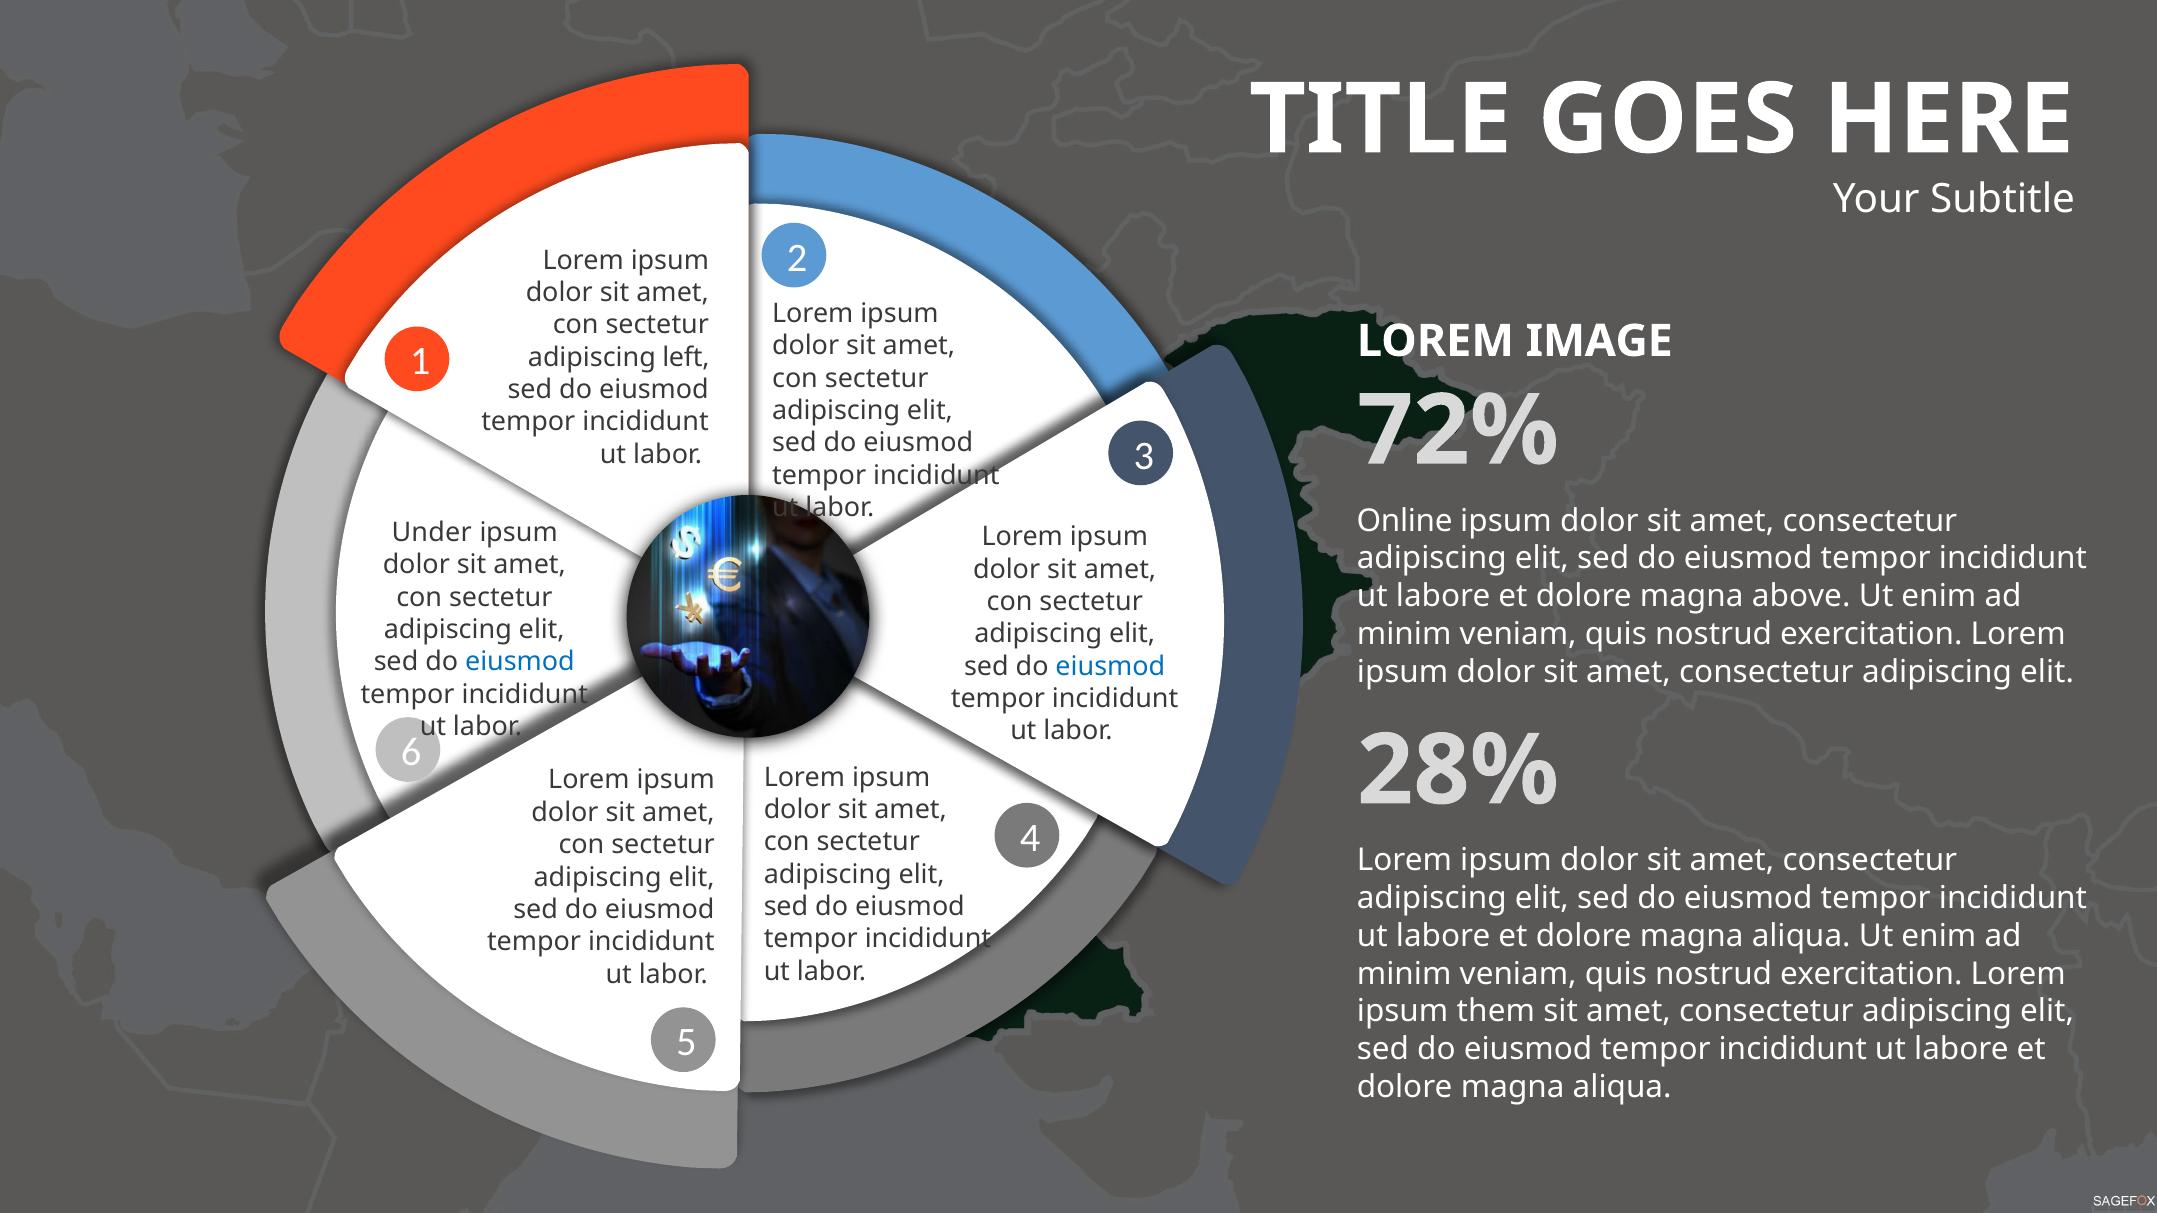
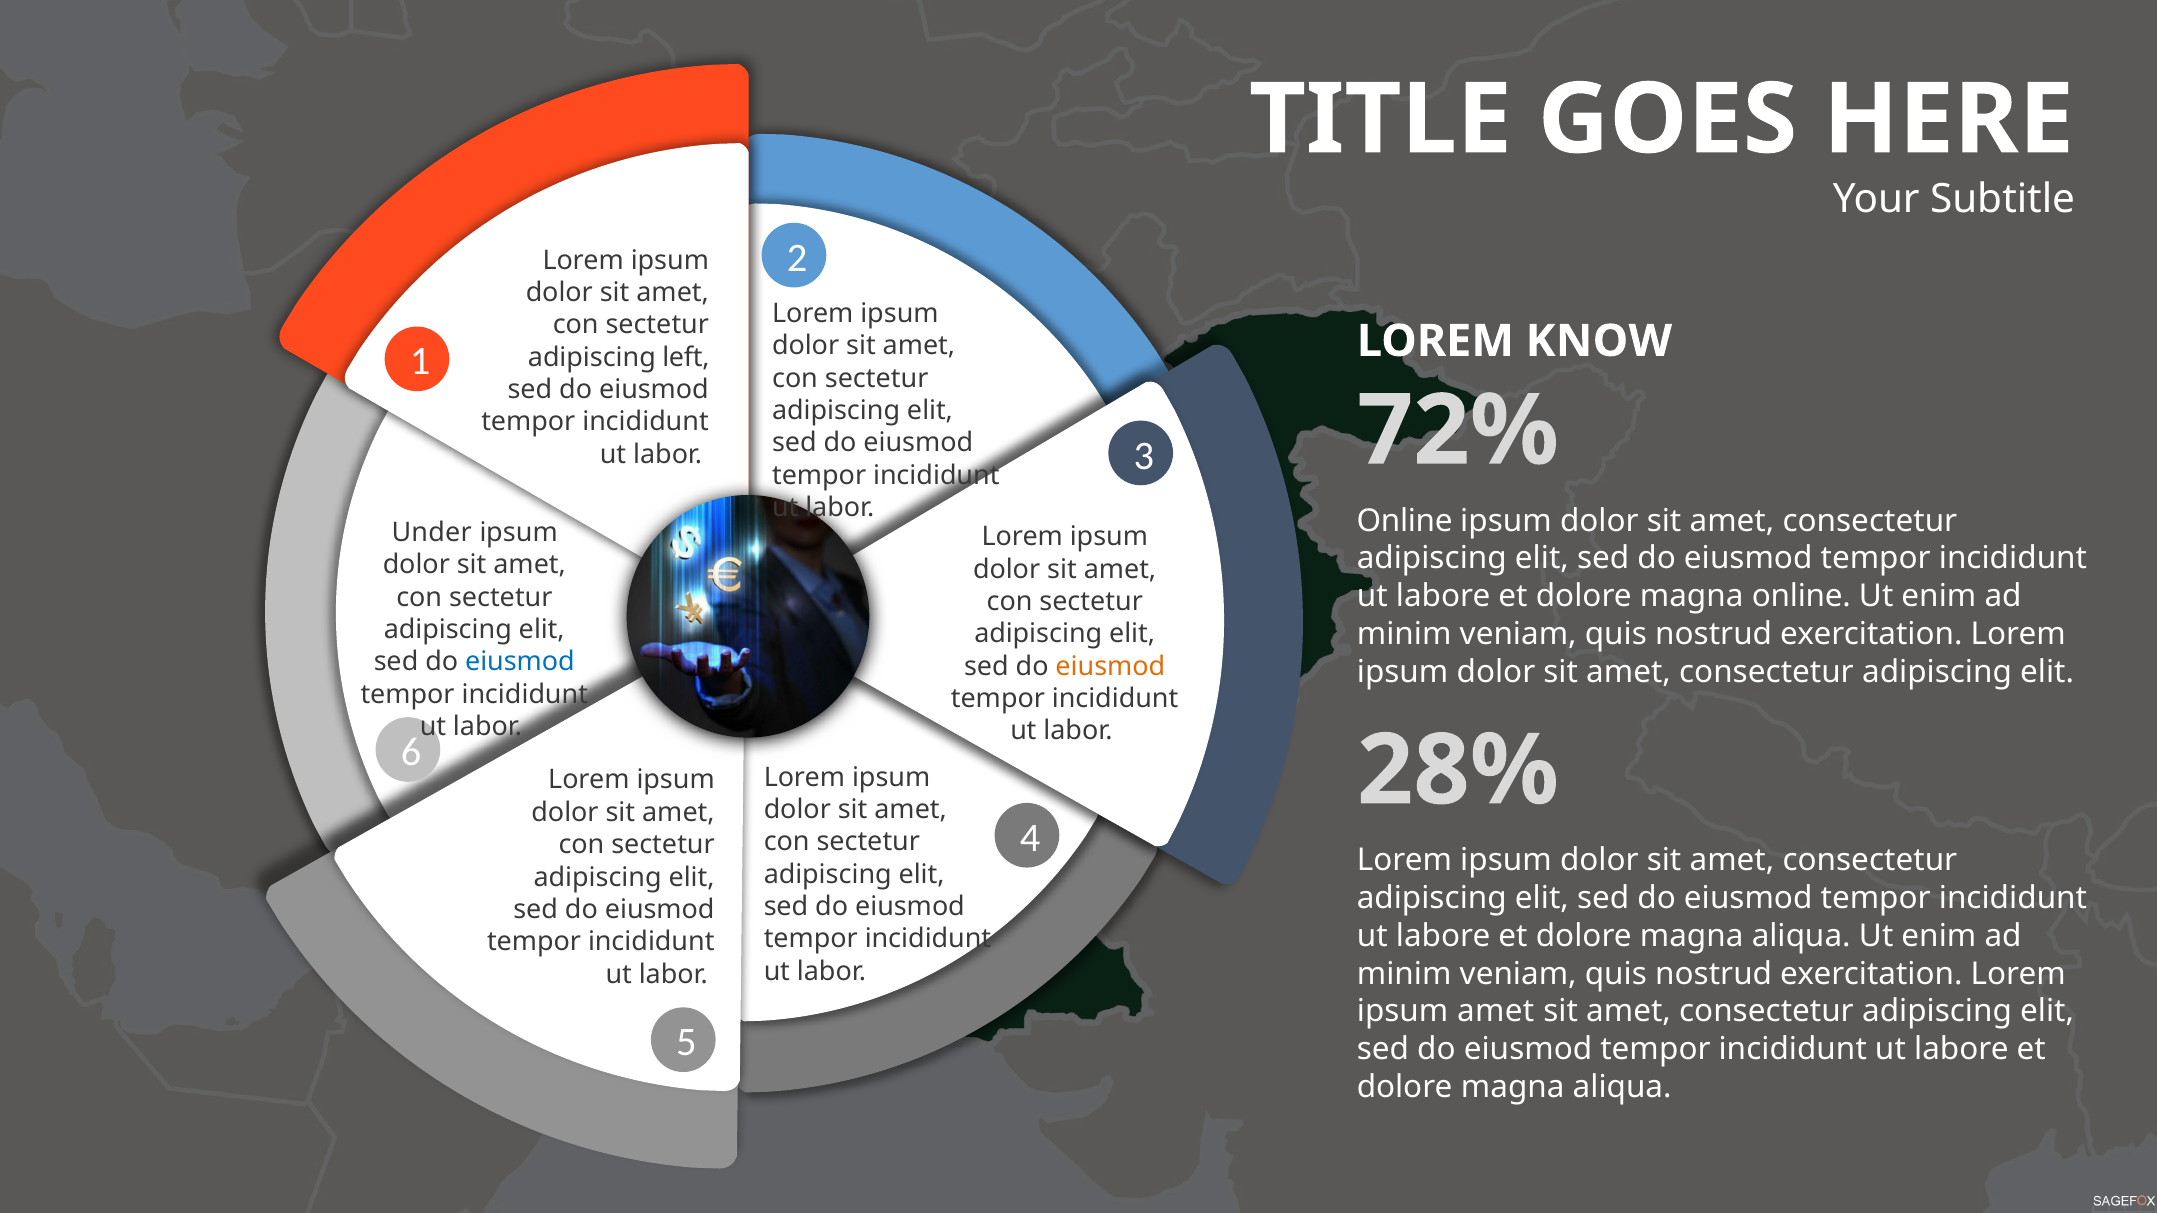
IMAGE: IMAGE -> KNOW
magna above: above -> online
eiusmod at (1110, 666) colour: blue -> orange
ipsum them: them -> amet
